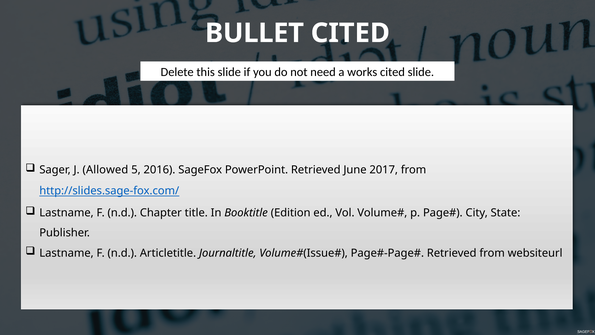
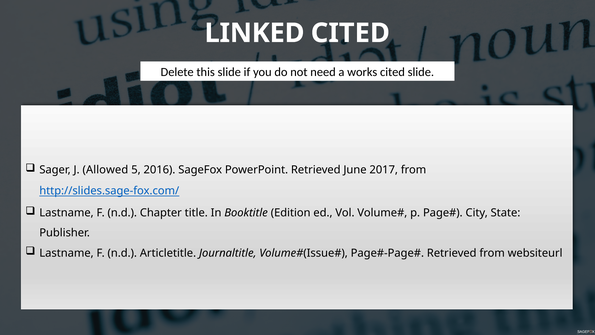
BULLET: BULLET -> LINKED
